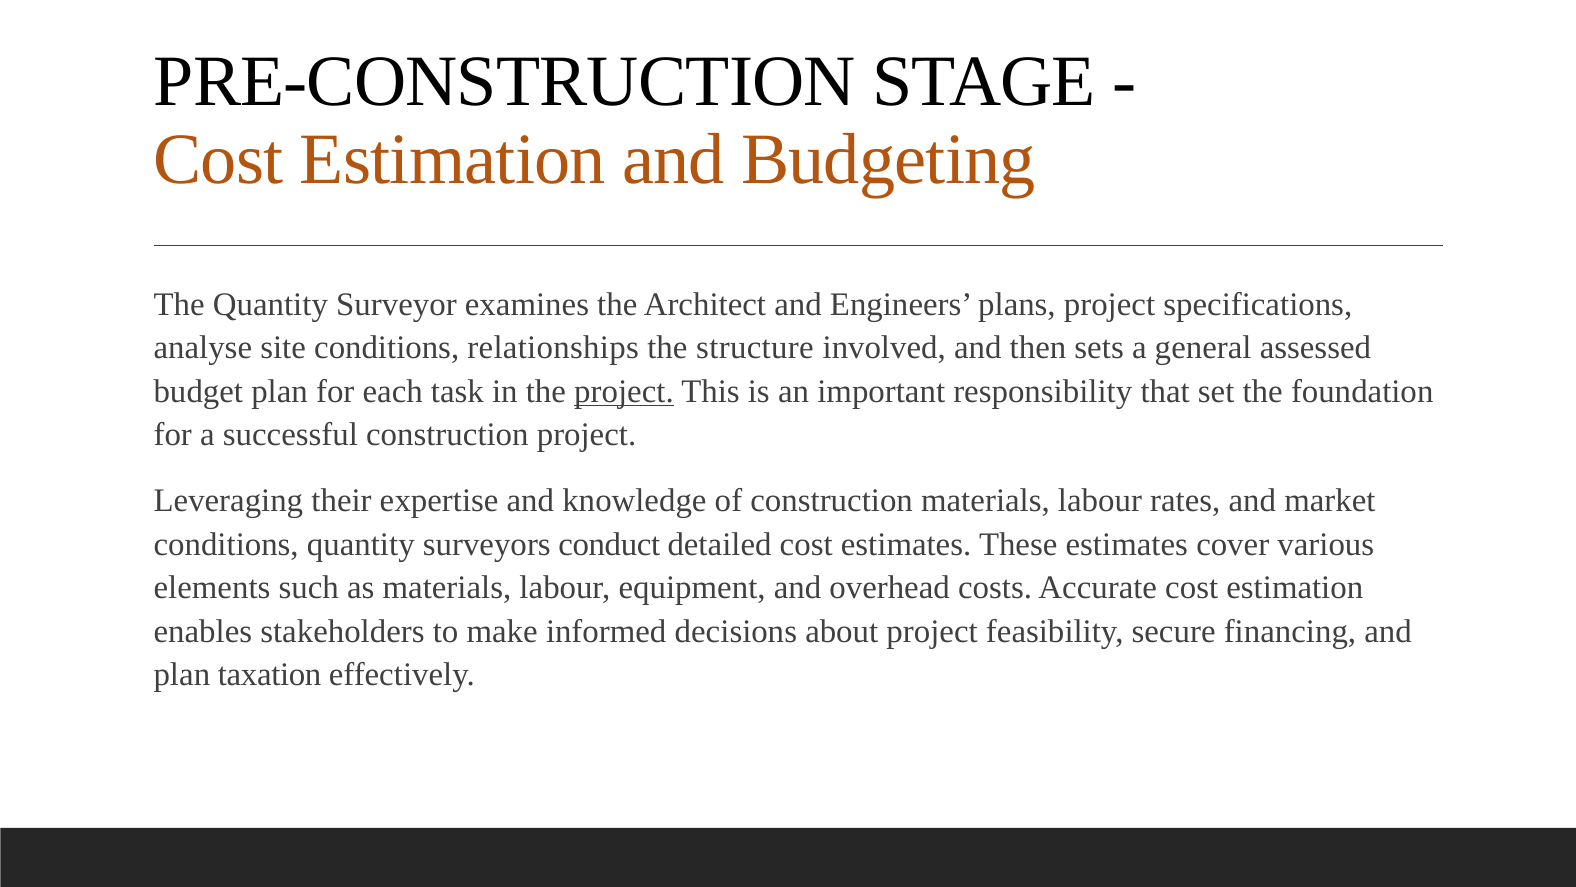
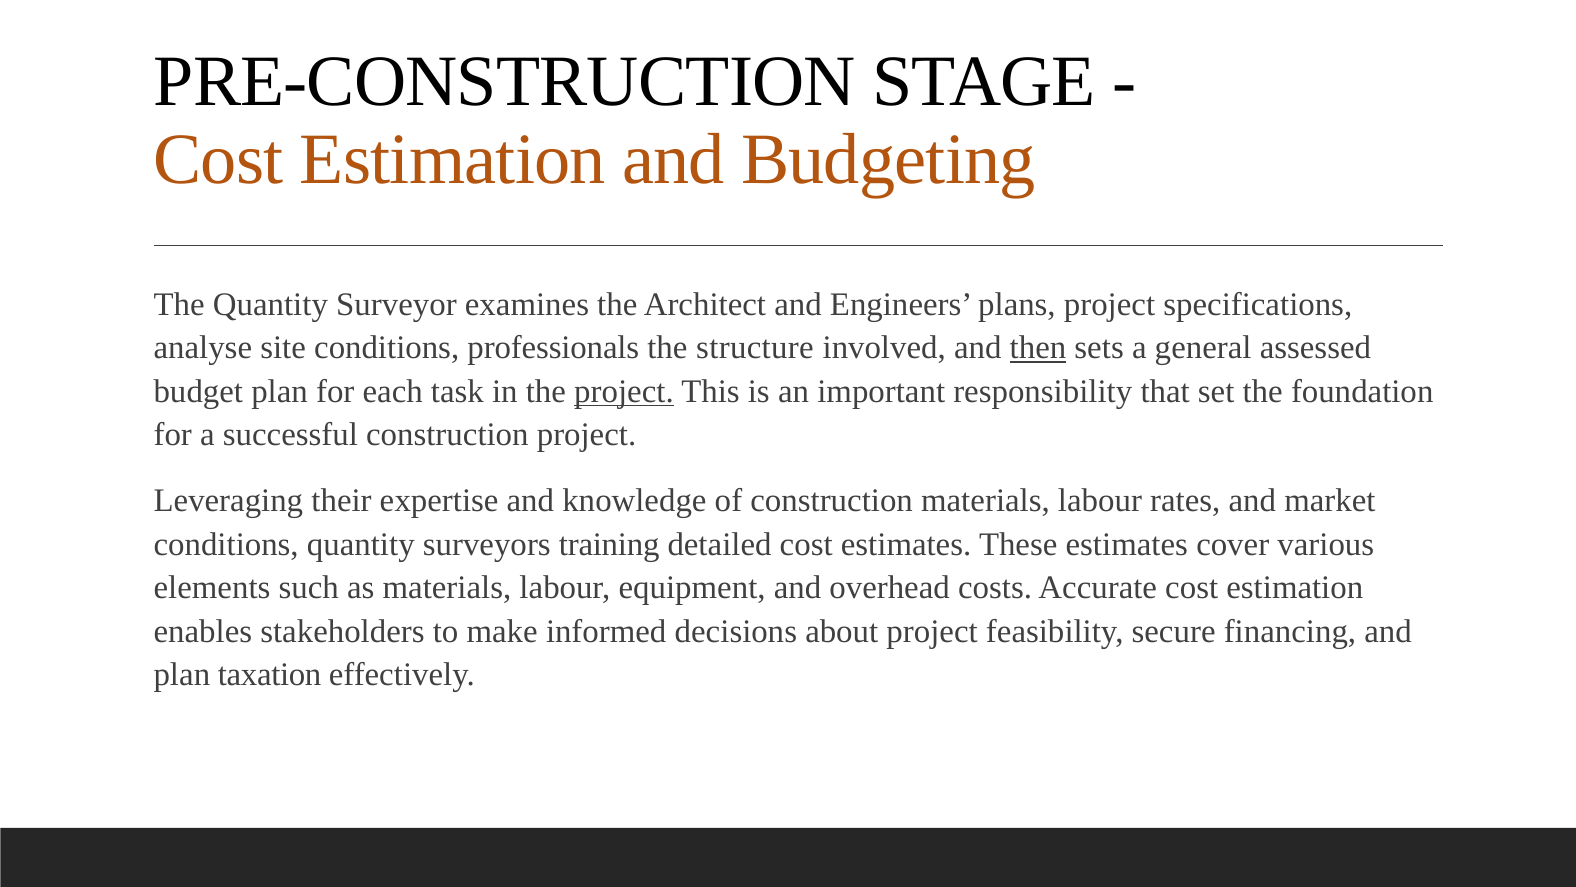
relationships: relationships -> professionals
then underline: none -> present
conduct: conduct -> training
